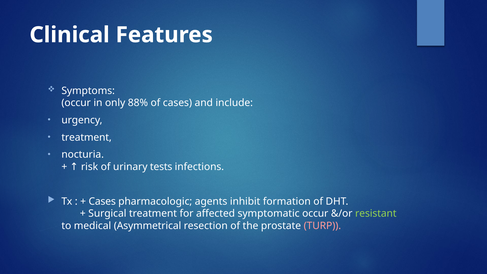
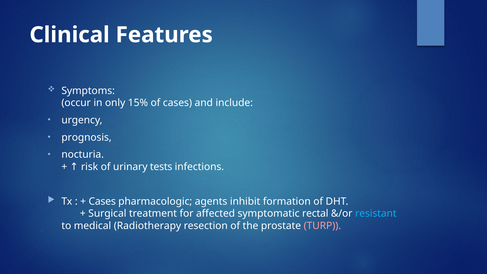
88%: 88% -> 15%
treatment at (87, 137): treatment -> prognosis
symptomatic occur: occur -> rectal
resistant colour: light green -> light blue
Asymmetrical: Asymmetrical -> Radiotherapy
